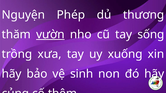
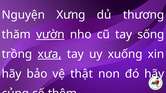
Phép: Phép -> Xưng
xưa underline: none -> present
sinh: sinh -> thật
